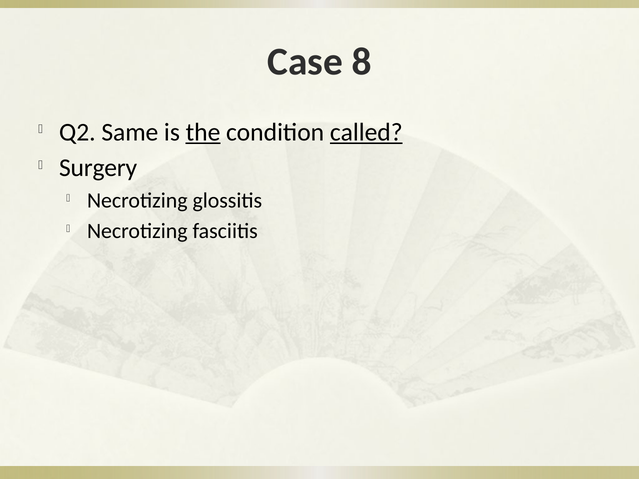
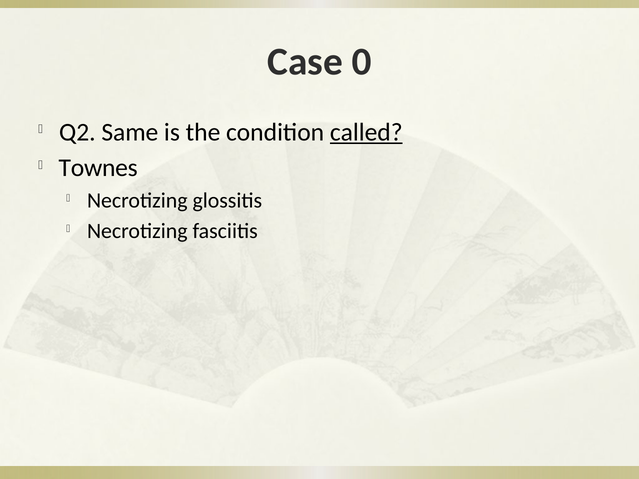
8: 8 -> 0
the underline: present -> none
Surgery: Surgery -> Townes
